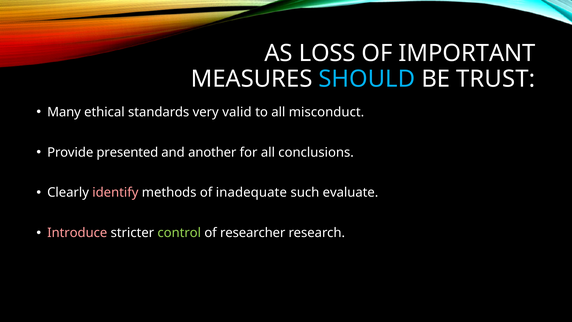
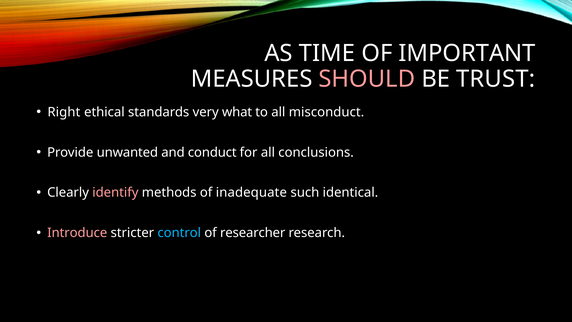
LOSS: LOSS -> TIME
SHOULD colour: light blue -> pink
Many: Many -> Right
valid: valid -> what
presented: presented -> unwanted
another: another -> conduct
evaluate: evaluate -> identical
control colour: light green -> light blue
